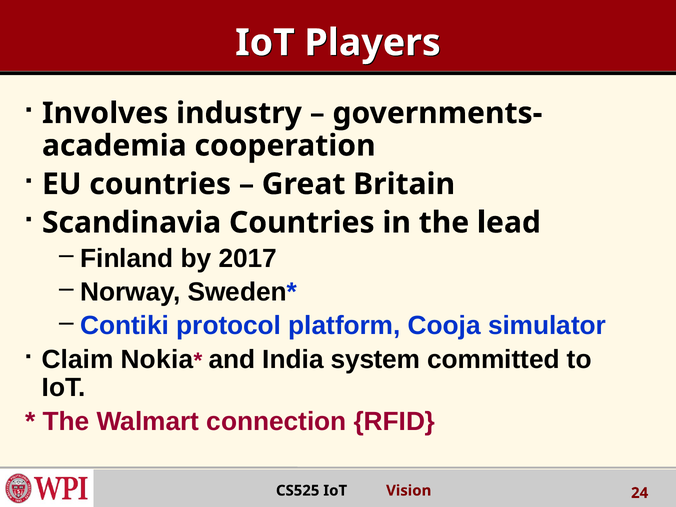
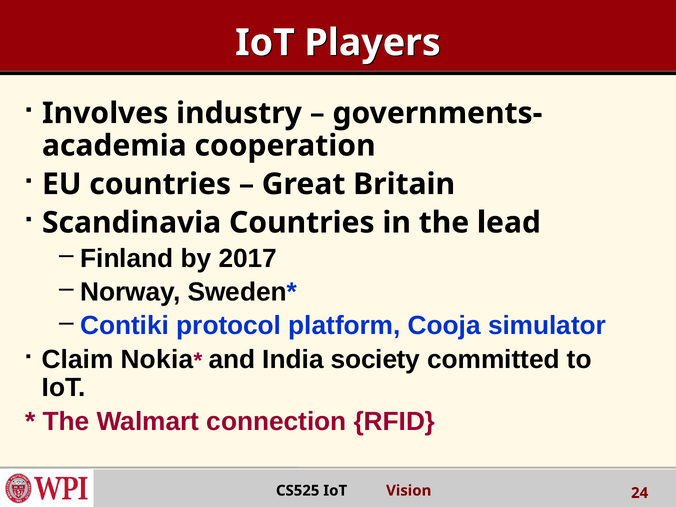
system: system -> society
